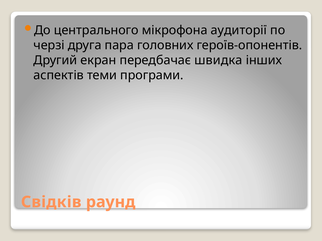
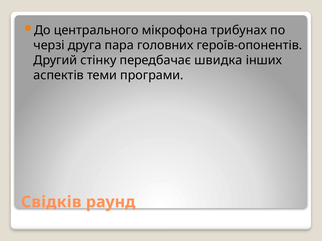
аудиторії: аудиторії -> трибунах
екран: екран -> стінку
